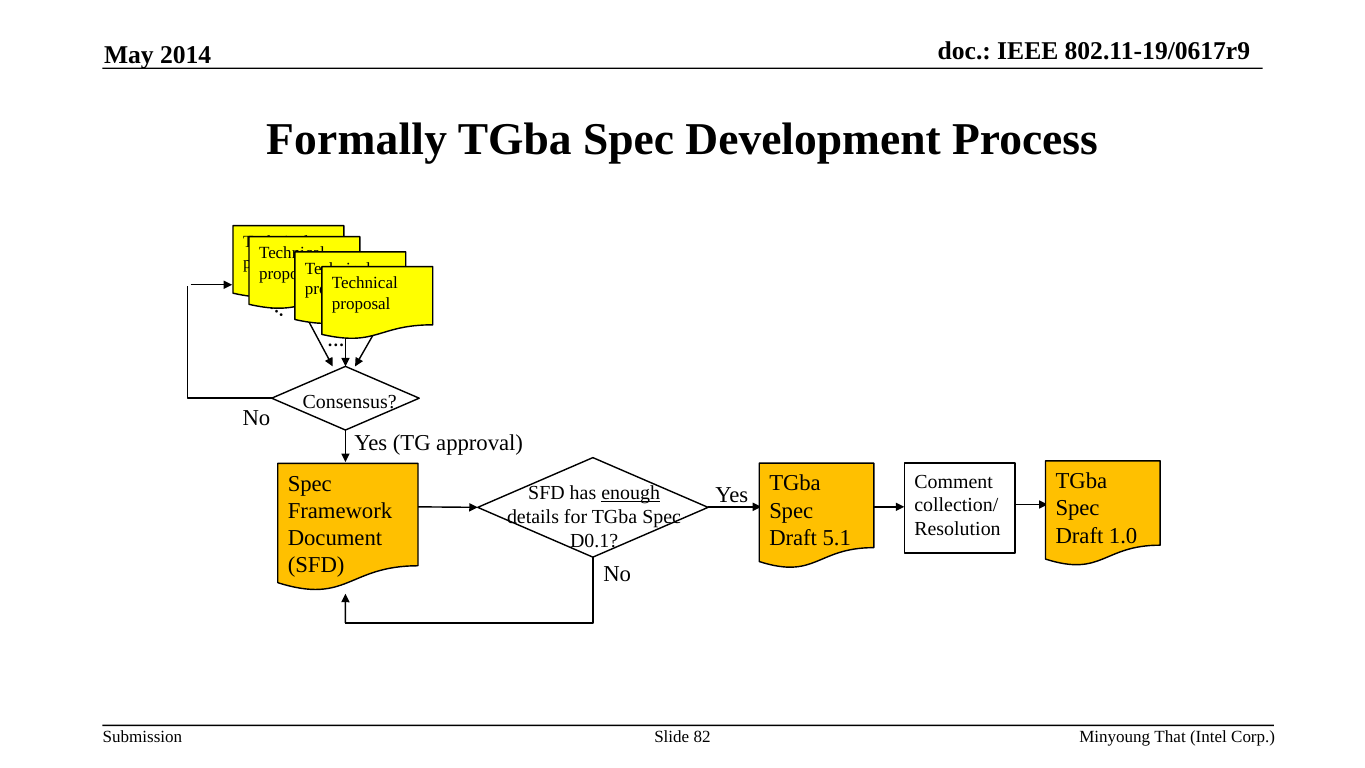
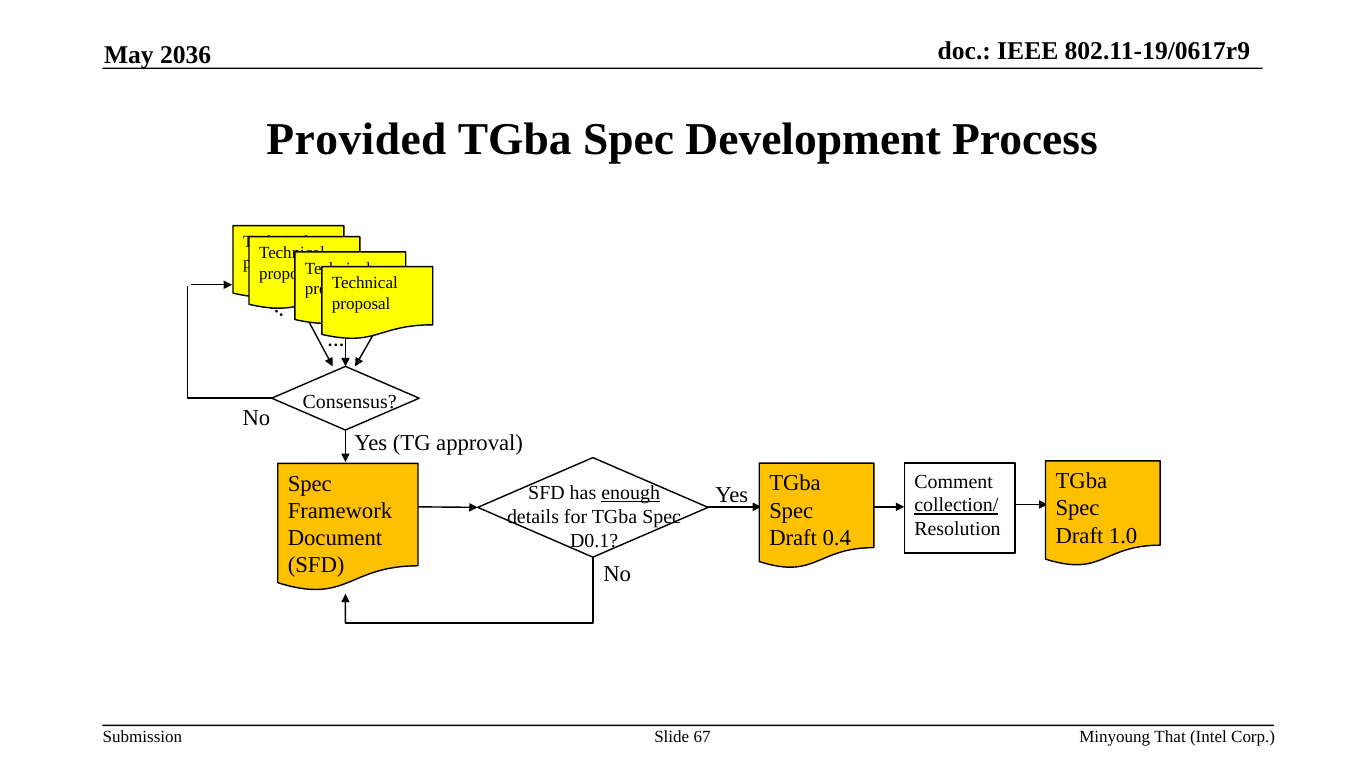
2014: 2014 -> 2036
Formally: Formally -> Provided
collection/ underline: none -> present
5.1: 5.1 -> 0.4
82: 82 -> 67
